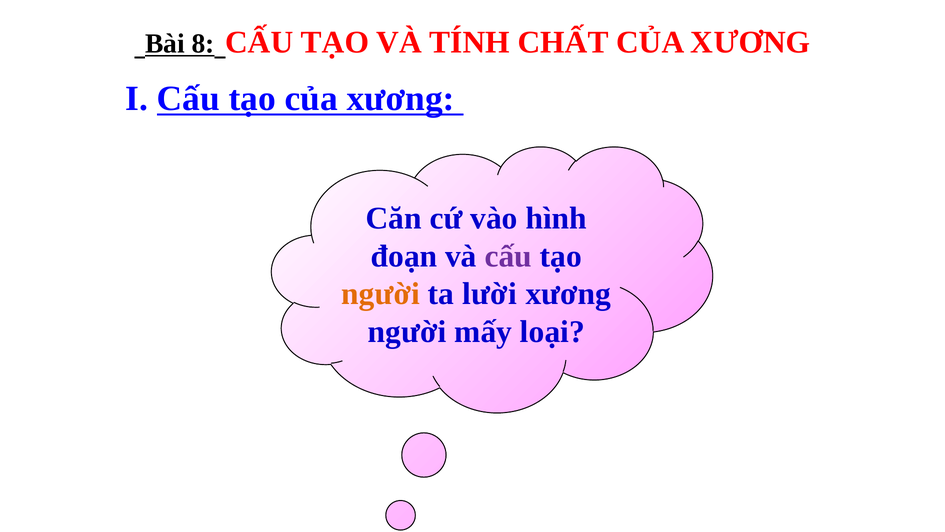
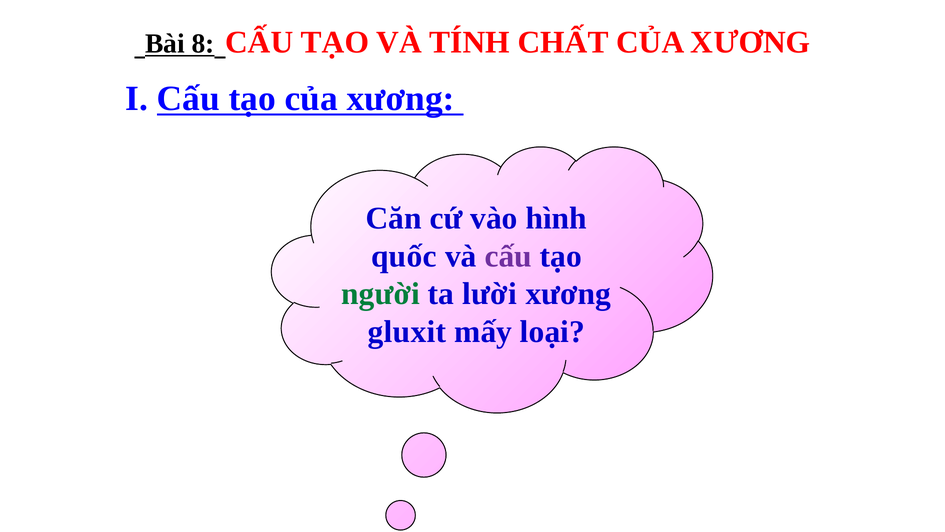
đoạn: đoạn -> quốc
người at (381, 294) colour: orange -> green
người at (407, 332): người -> gluxit
